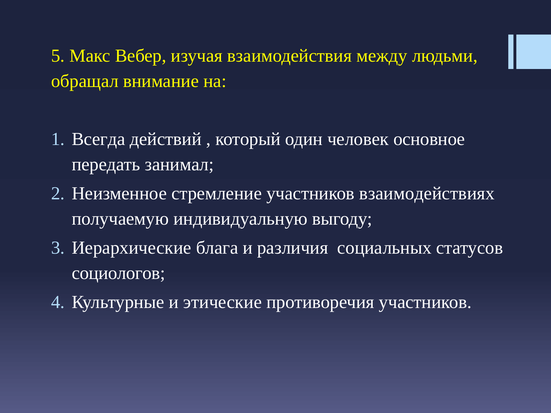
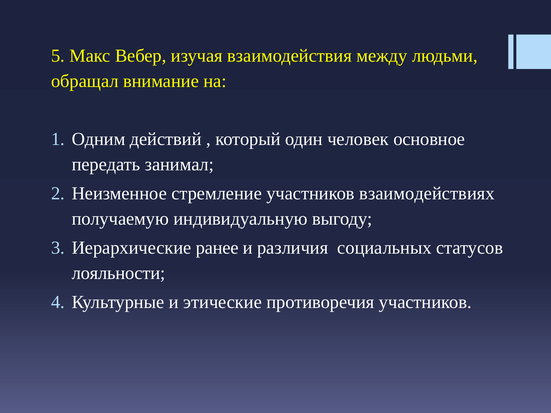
Всегда: Всегда -> Одним
блага: блага -> ранее
социологов: социологов -> лояльности
